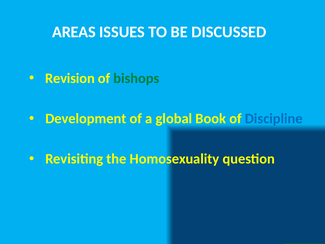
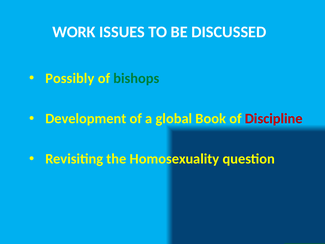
AREAS: AREAS -> WORK
Revision: Revision -> Possibly
Discipline colour: blue -> red
